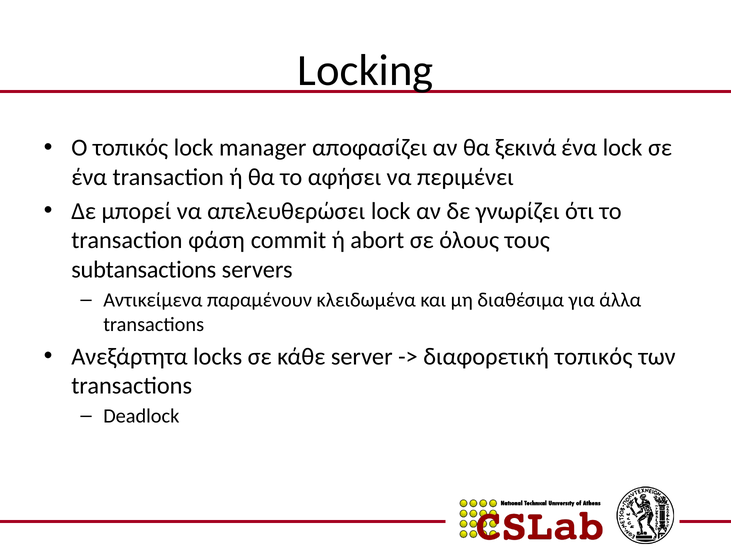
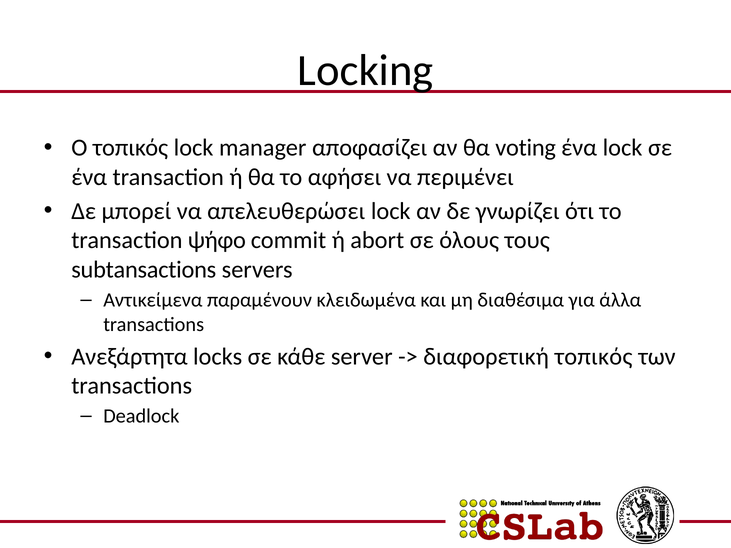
ξεκινά: ξεκινά -> voting
φάση: φάση -> ψήφο
